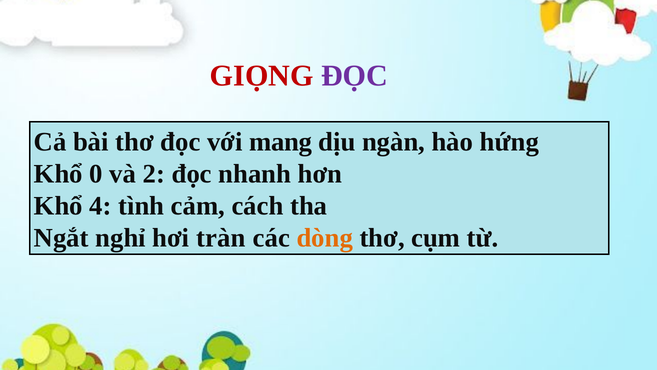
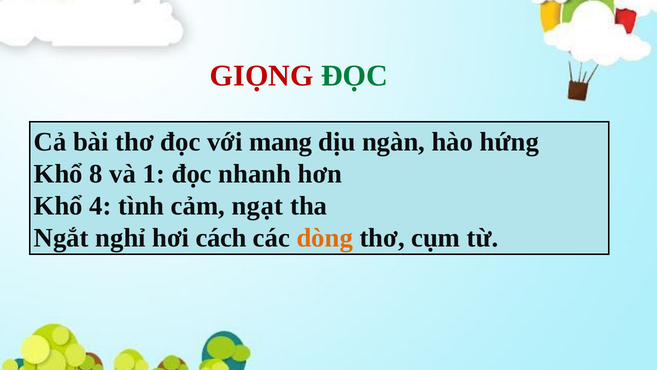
ĐỌC at (355, 76) colour: purple -> green
0: 0 -> 8
2: 2 -> 1
cách: cách -> ngạt
tràn: tràn -> cách
